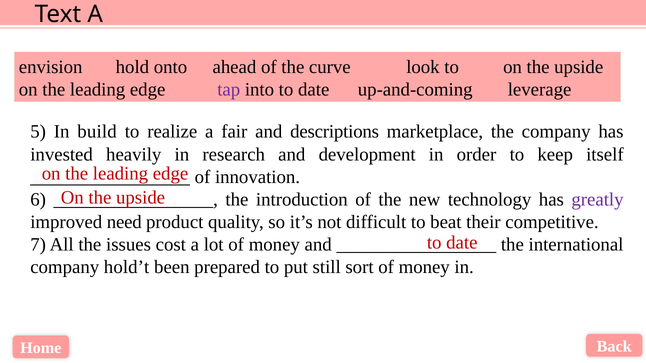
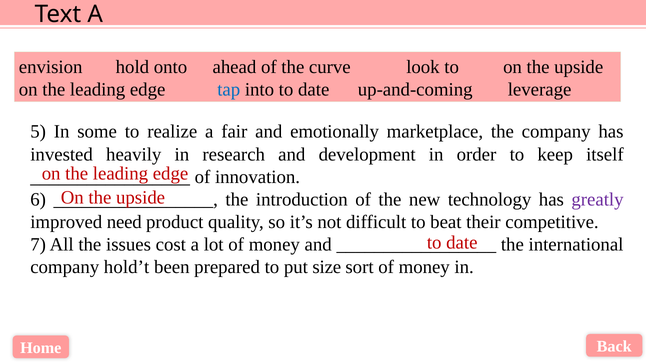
tap colour: purple -> blue
build: build -> some
descriptions: descriptions -> emotionally
still: still -> size
